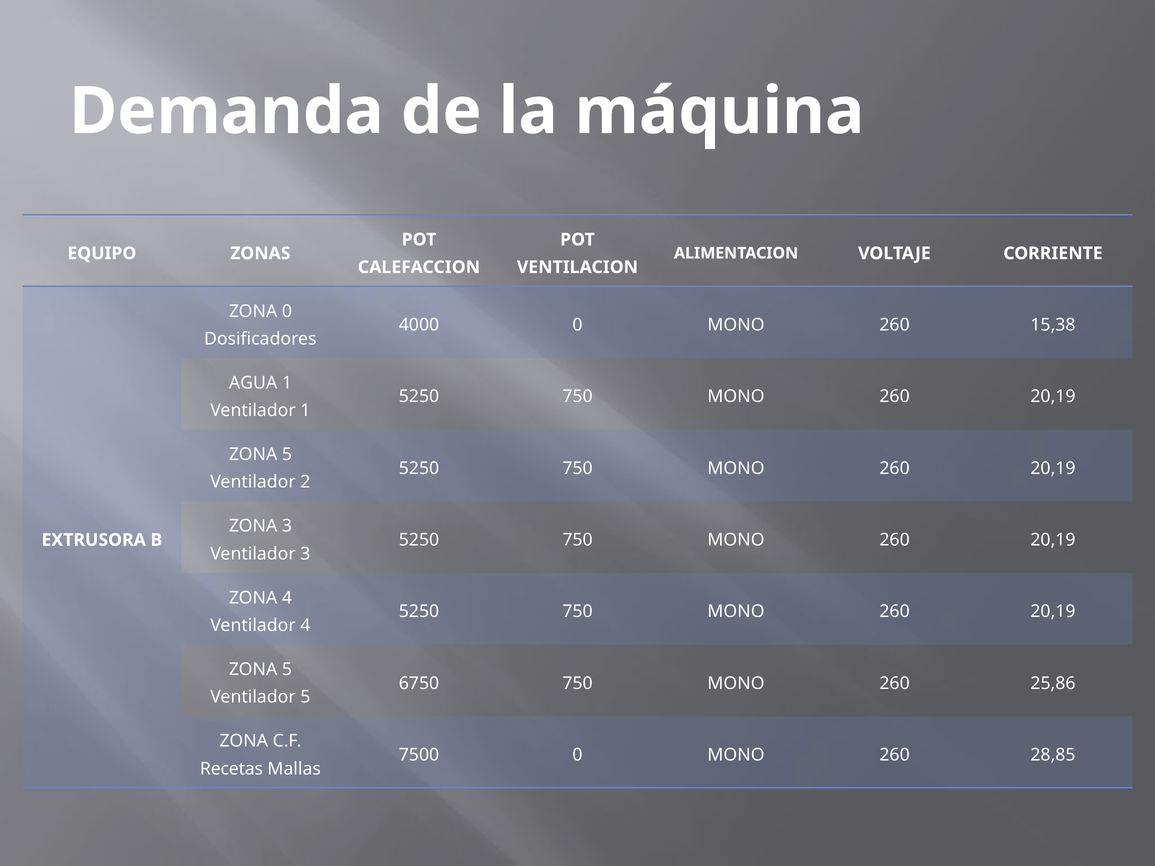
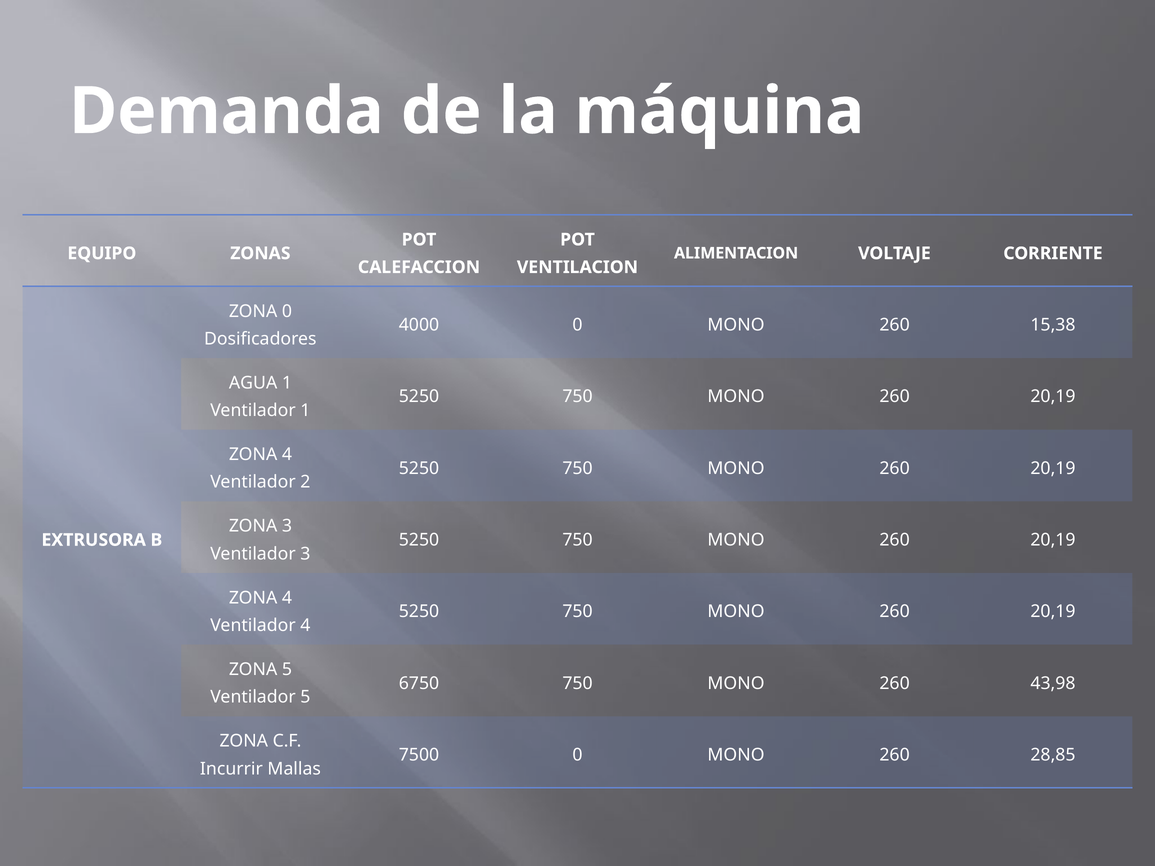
5 at (287, 455): 5 -> 4
25,86: 25,86 -> 43,98
Recetas: Recetas -> Incurrir
